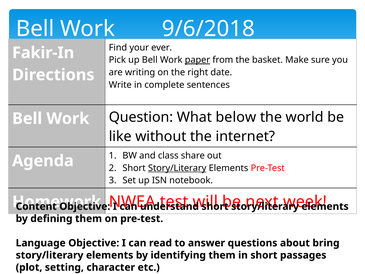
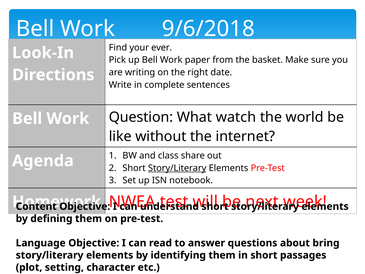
Fakir-In: Fakir-In -> Look-In
paper underline: present -> none
below: below -> watch
